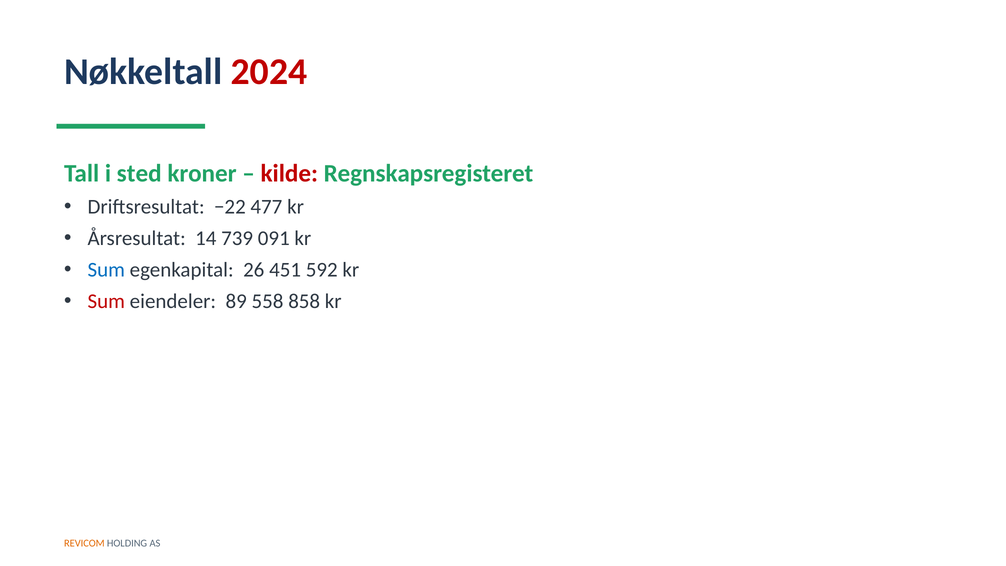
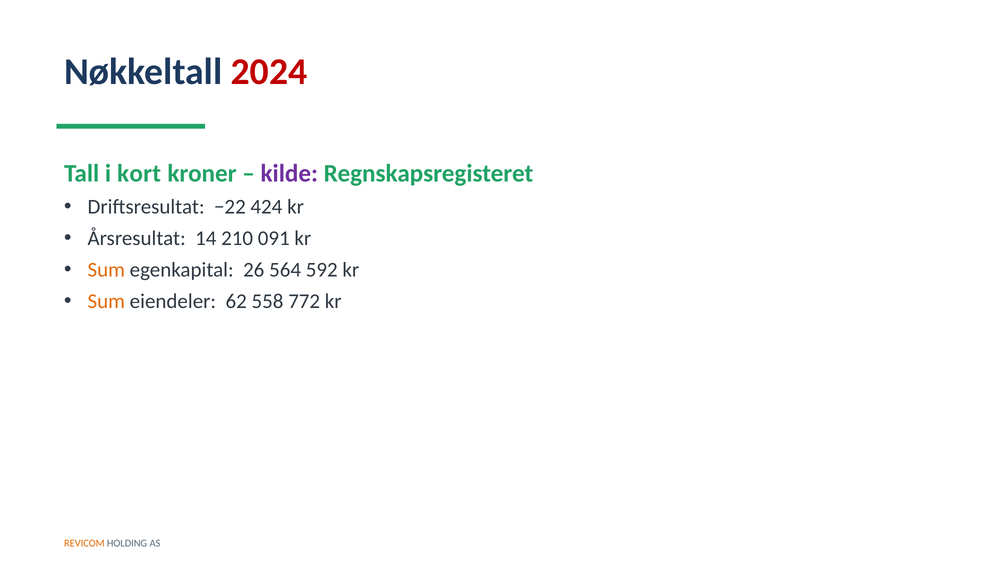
sted: sted -> kort
kilde colour: red -> purple
477: 477 -> 424
739: 739 -> 210
Sum at (106, 270) colour: blue -> orange
451: 451 -> 564
Sum at (106, 301) colour: red -> orange
89: 89 -> 62
858: 858 -> 772
